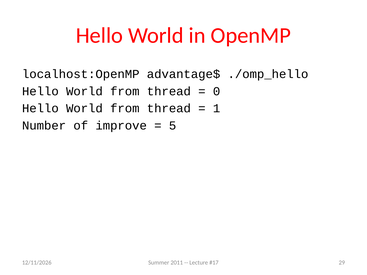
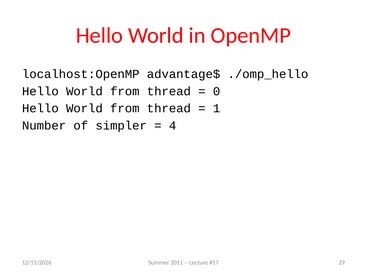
improve: improve -> simpler
5: 5 -> 4
